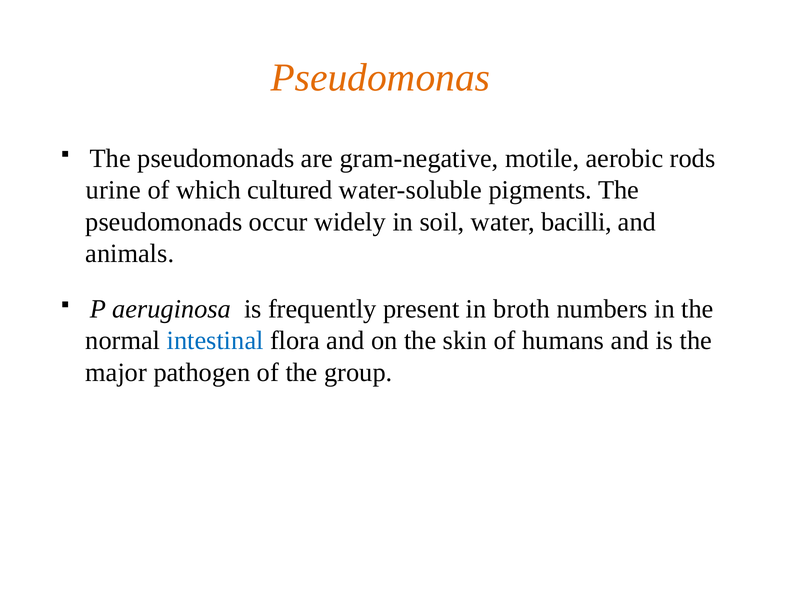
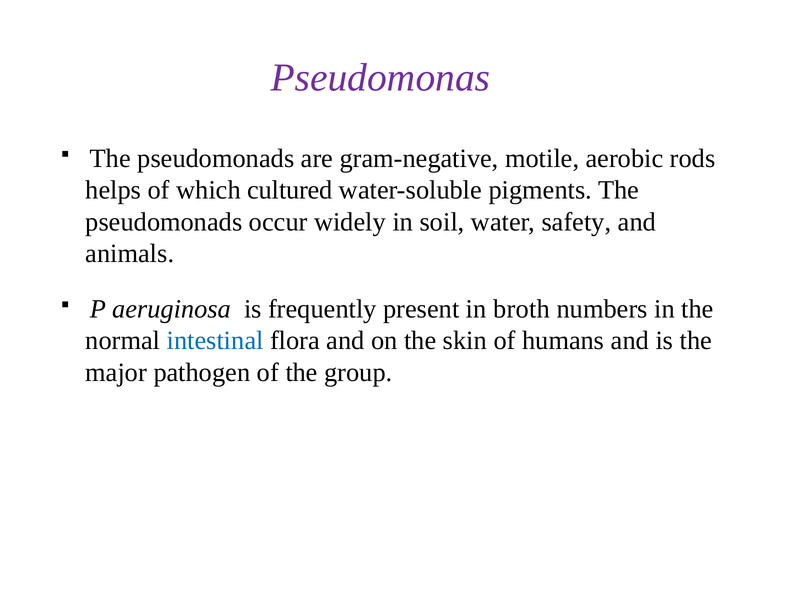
Pseudomonas colour: orange -> purple
urine: urine -> helps
bacilli: bacilli -> safety
